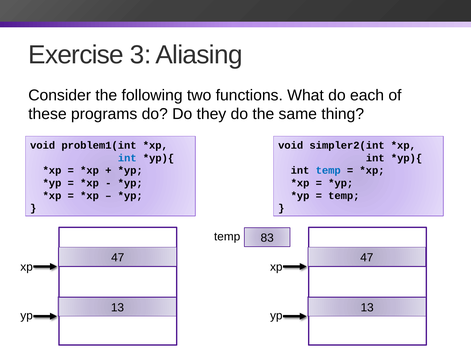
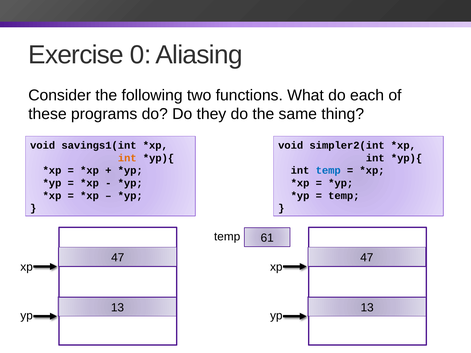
3: 3 -> 0
problem1(int: problem1(int -> savings1(int
int at (127, 158) colour: blue -> orange
83: 83 -> 61
